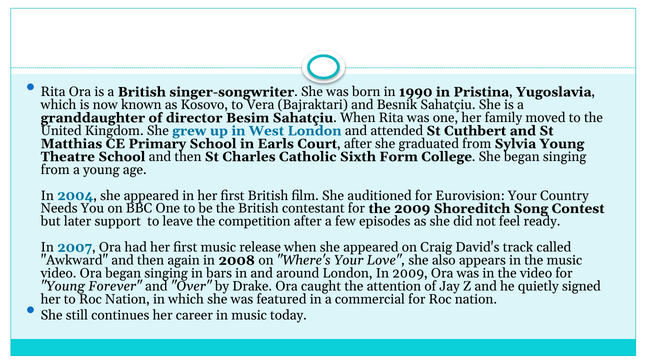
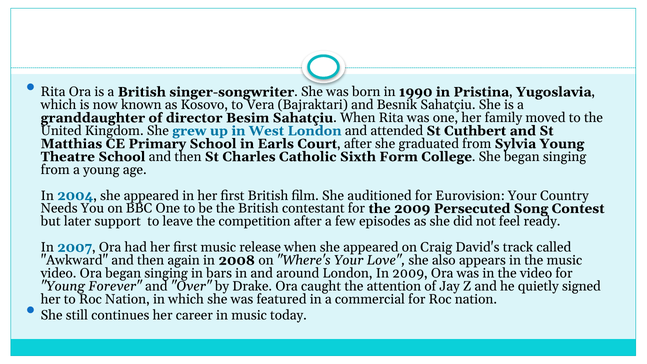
Shoreditch: Shoreditch -> Persecuted
